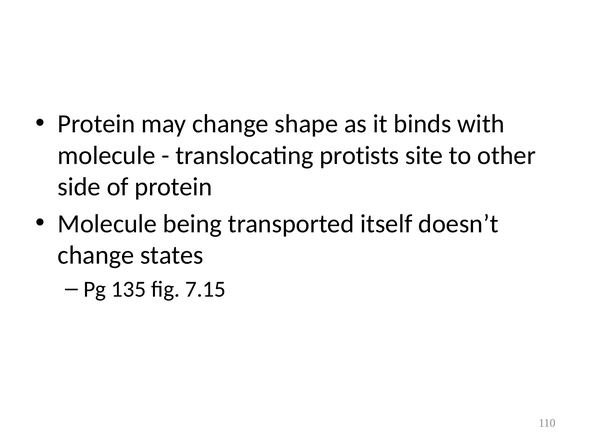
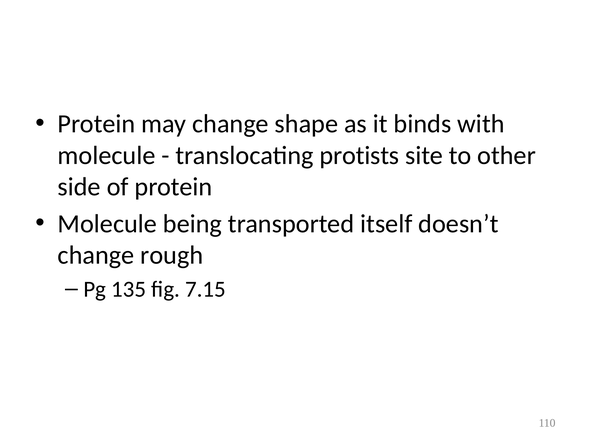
states: states -> rough
